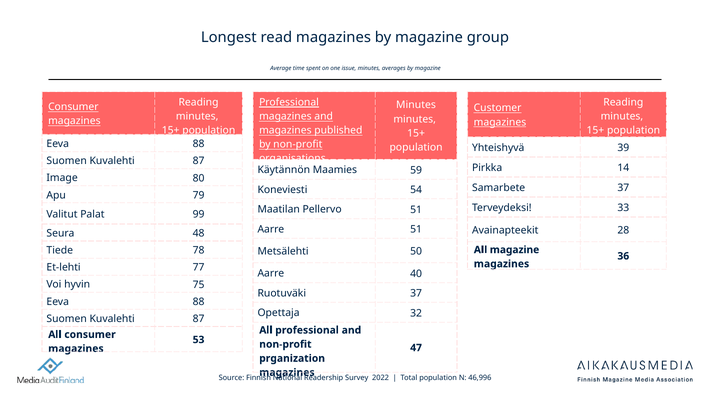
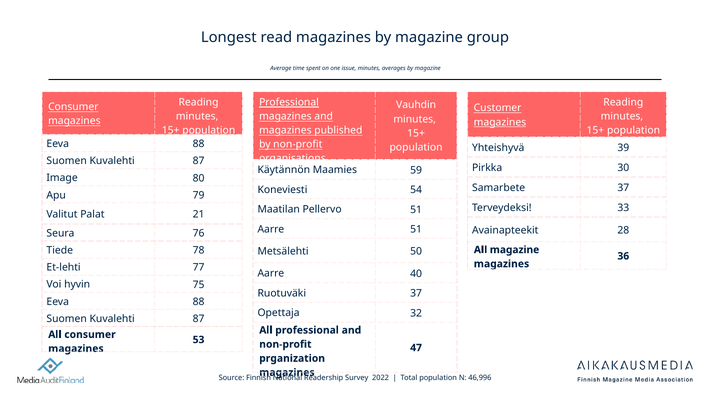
Minutes at (416, 105): Minutes -> Vauhdin
14: 14 -> 30
99: 99 -> 21
48: 48 -> 76
